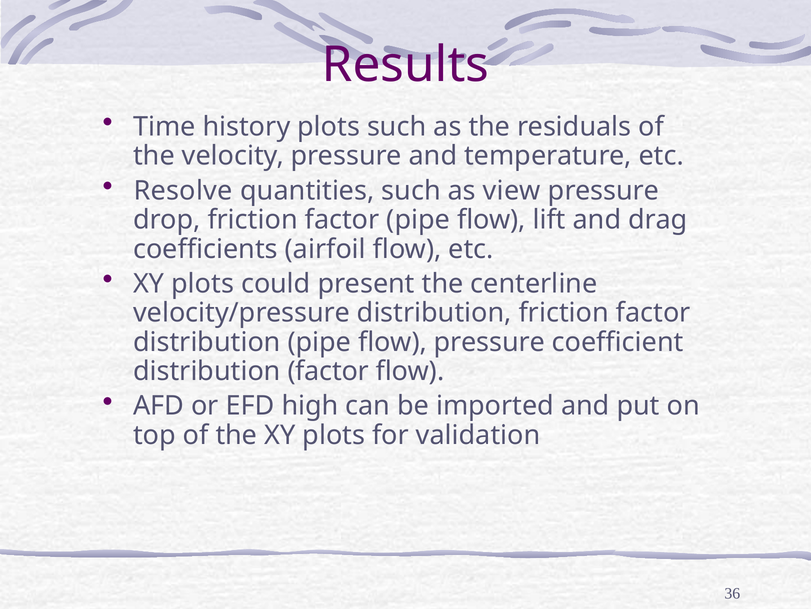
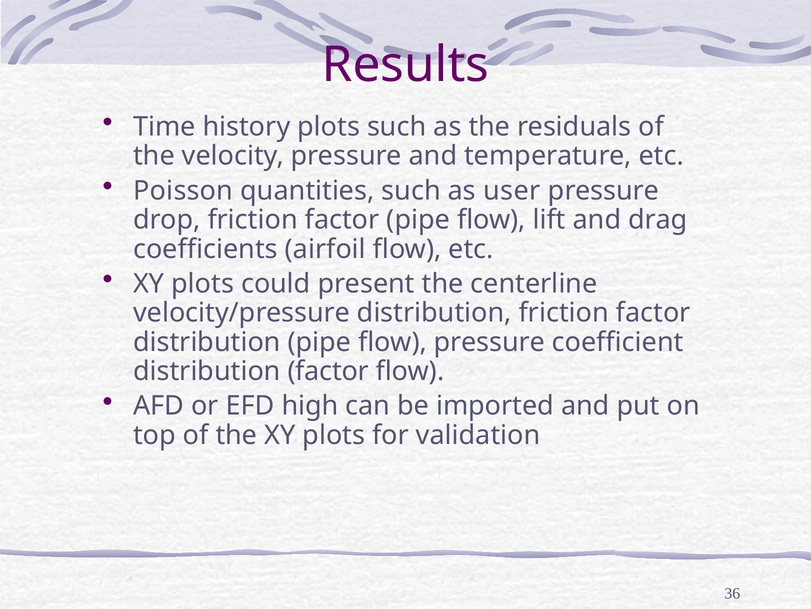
Resolve: Resolve -> Poisson
view: view -> user
